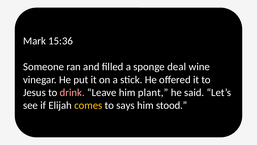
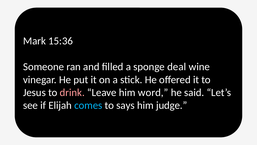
plant: plant -> word
comes colour: yellow -> light blue
stood: stood -> judge
